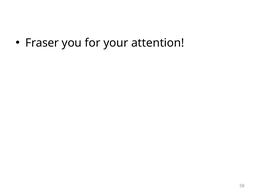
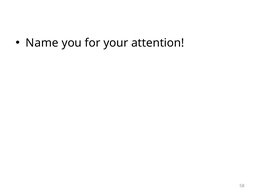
Fraser: Fraser -> Name
